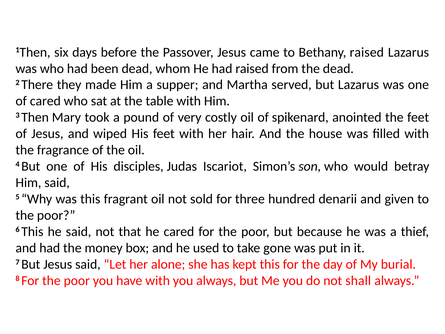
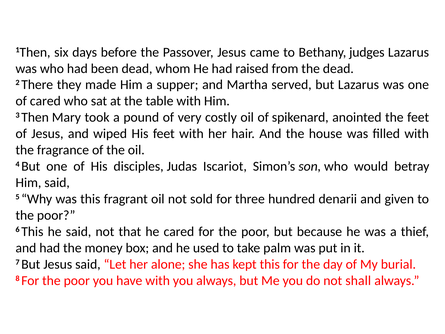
Bethany raised: raised -> judges
gone: gone -> palm
